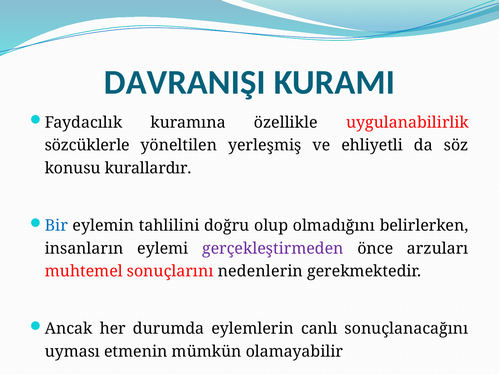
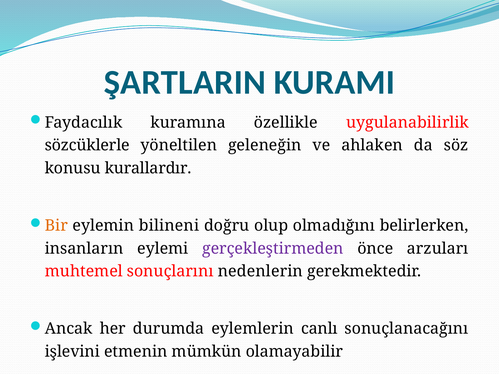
DAVRANIŞI: DAVRANIŞI -> ŞARTLARIN
yerleşmiş: yerleşmiş -> geleneğin
ehliyetli: ehliyetli -> ahlaken
Bir colour: blue -> orange
tahlilini: tahlilini -> bilineni
uyması: uyması -> işlevini
